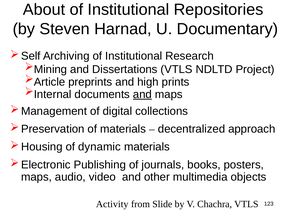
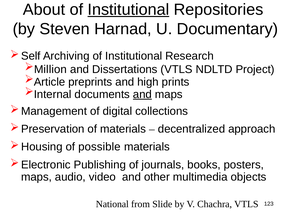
Institutional at (128, 10) underline: none -> present
Mining: Mining -> Million
dynamic: dynamic -> possible
Activity: Activity -> National
